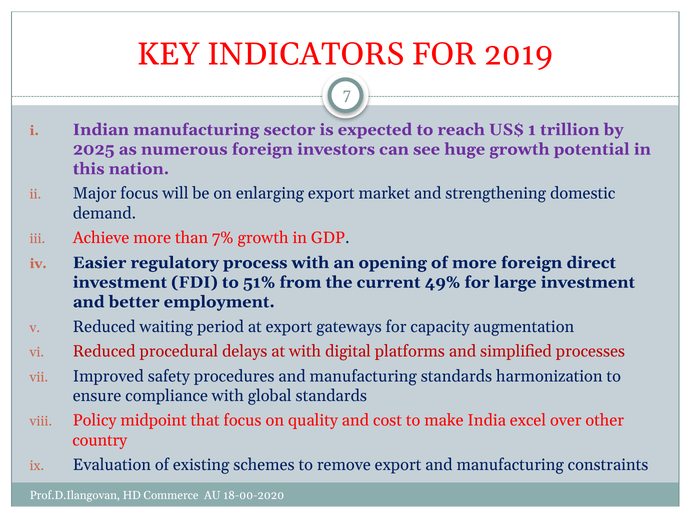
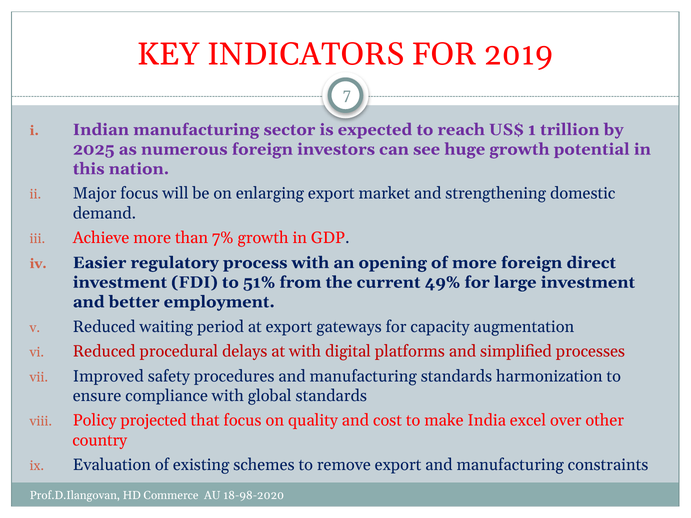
midpoint: midpoint -> projected
18-00-2020: 18-00-2020 -> 18-98-2020
